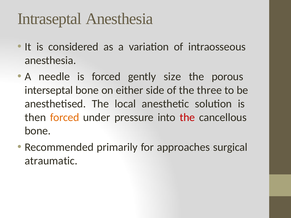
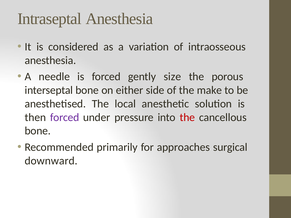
three: three -> make
forced at (65, 117) colour: orange -> purple
atraumatic: atraumatic -> downward
